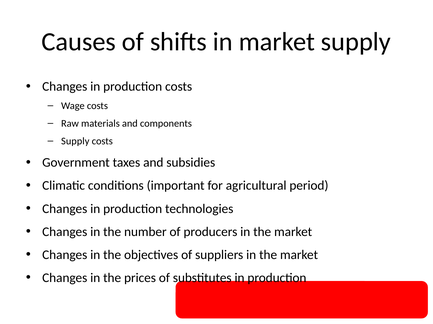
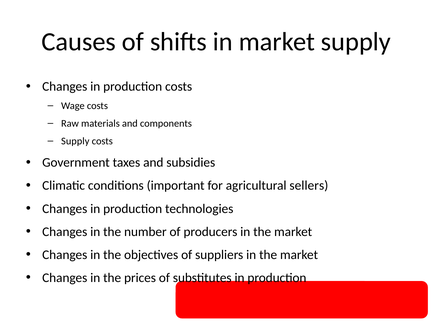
period: period -> sellers
